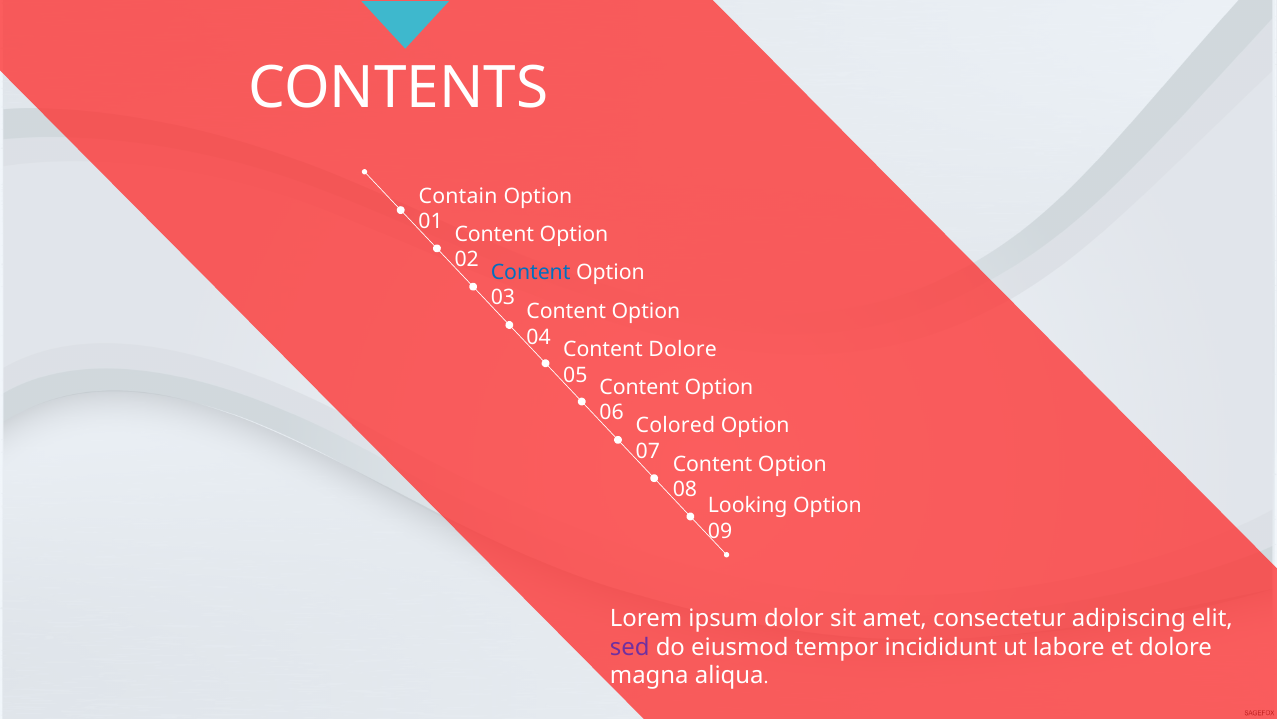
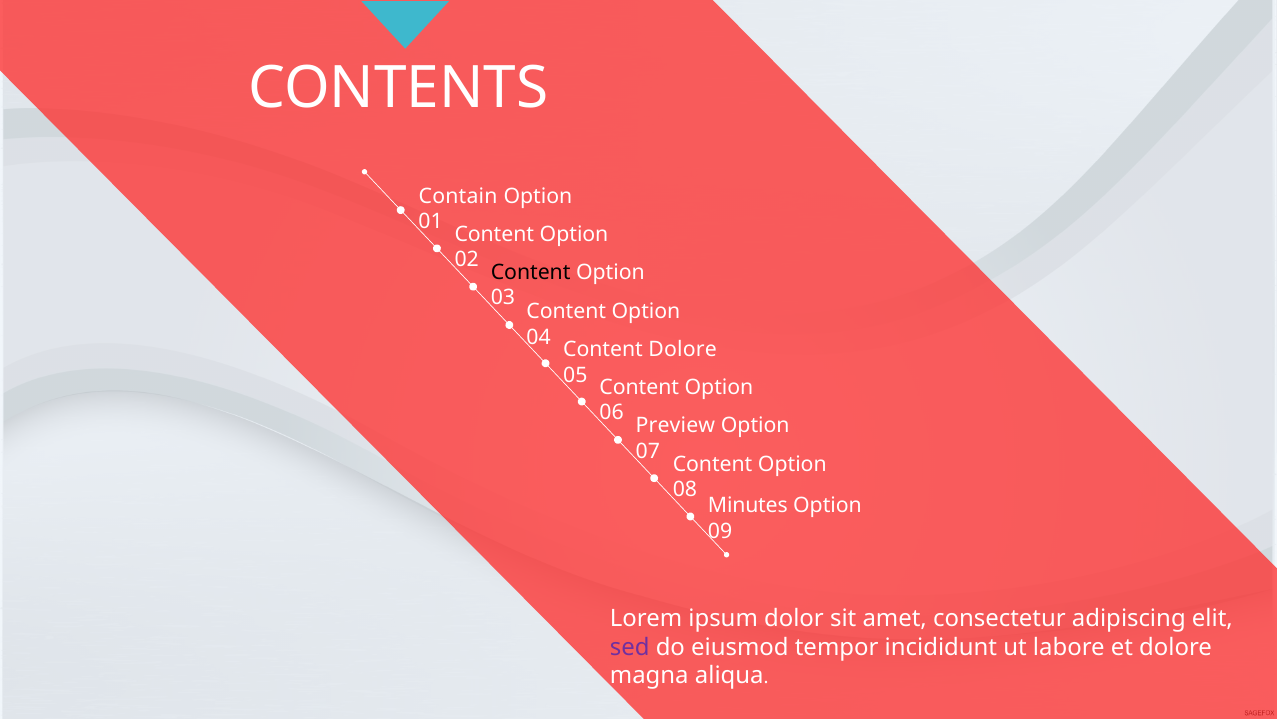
Content at (531, 272) colour: blue -> black
Colored: Colored -> Preview
Looking: Looking -> Minutes
